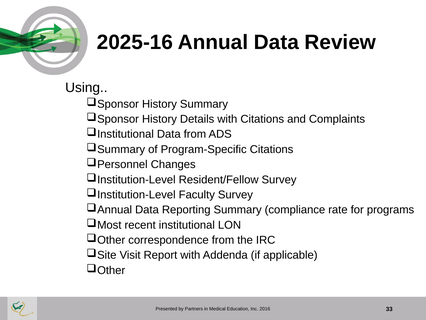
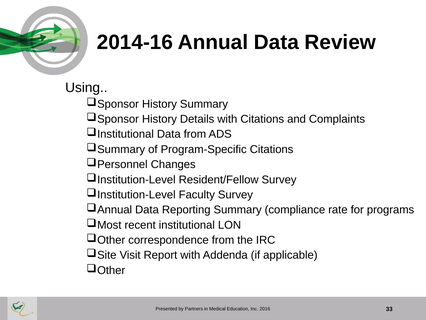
2025-16: 2025-16 -> 2014-16
